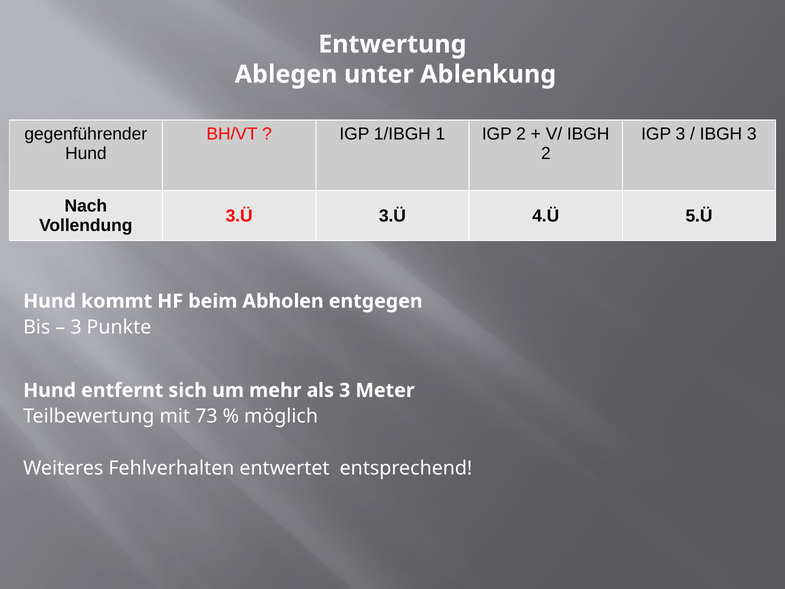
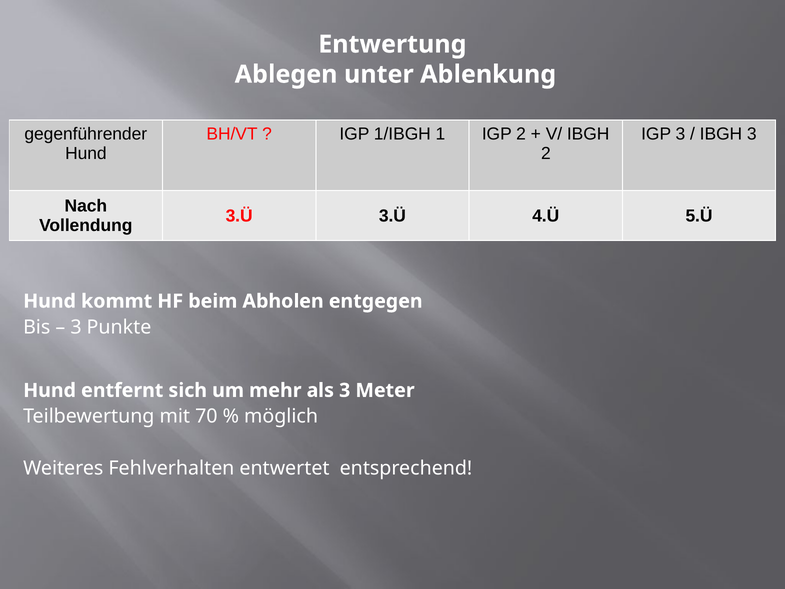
73: 73 -> 70
